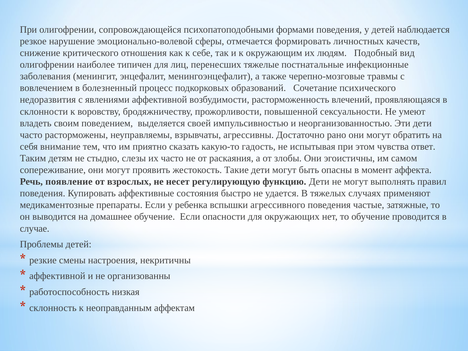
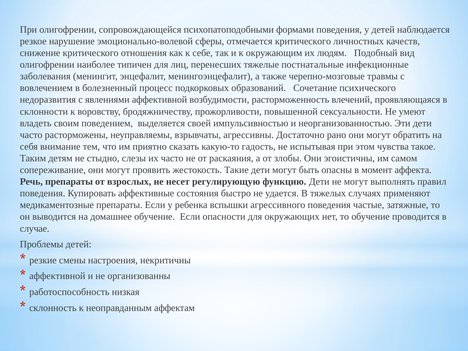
отмечается формировать: формировать -> критического
ответ: ответ -> такое
Речь появление: появление -> препараты
